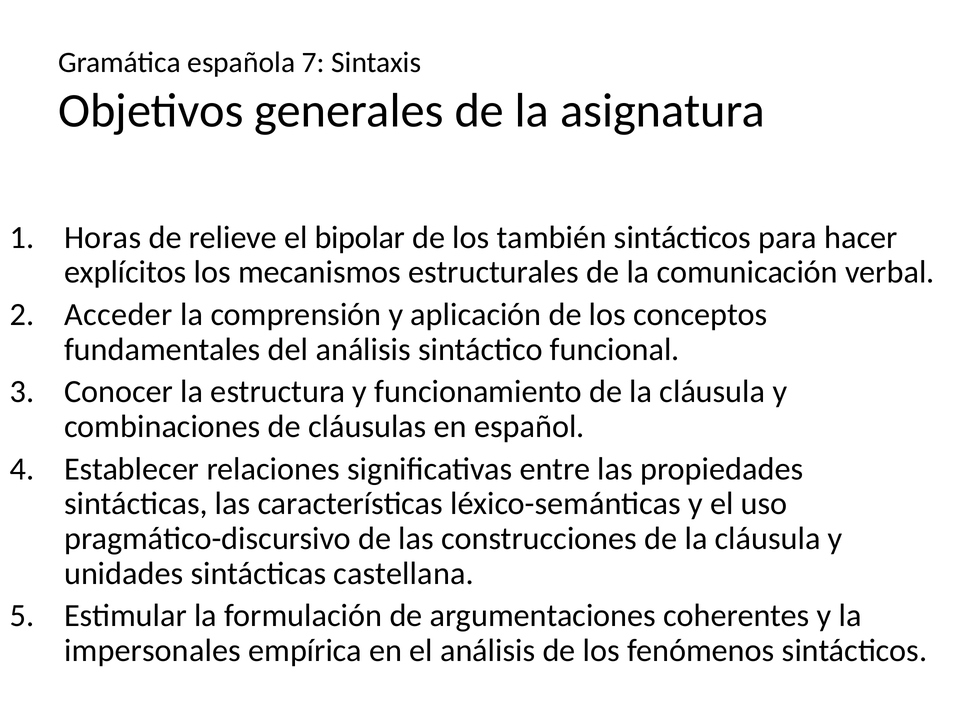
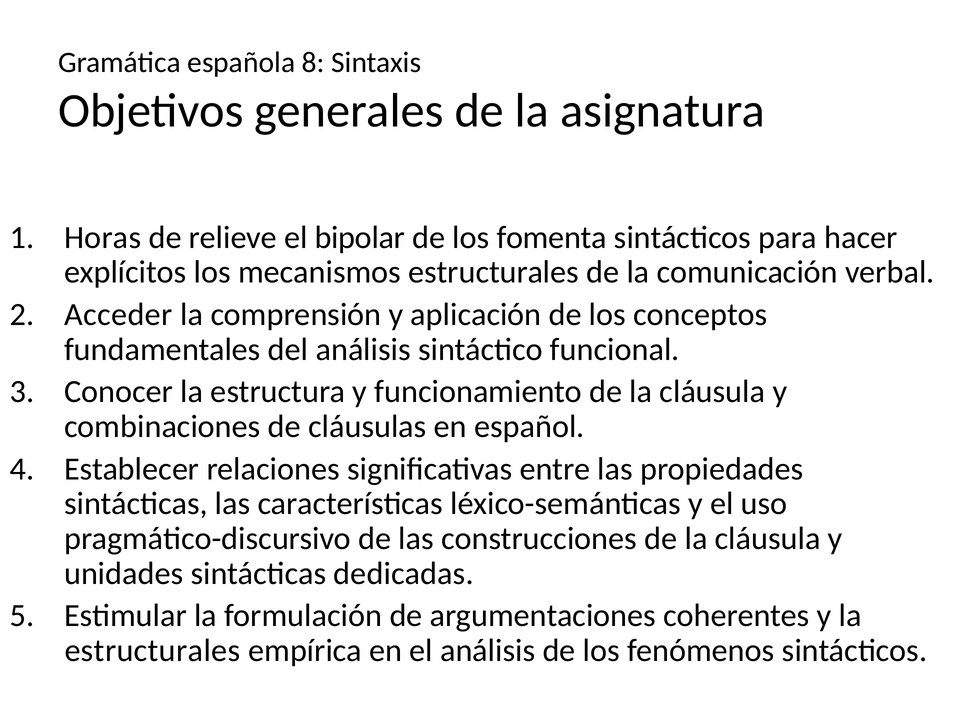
7: 7 -> 8
también: también -> fomenta
castellana: castellana -> dedicadas
impersonales at (153, 651): impersonales -> estructurales
